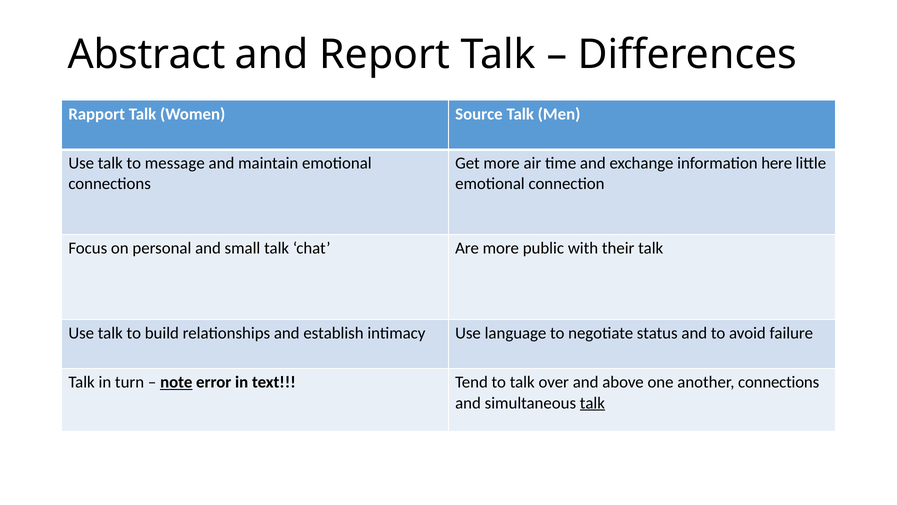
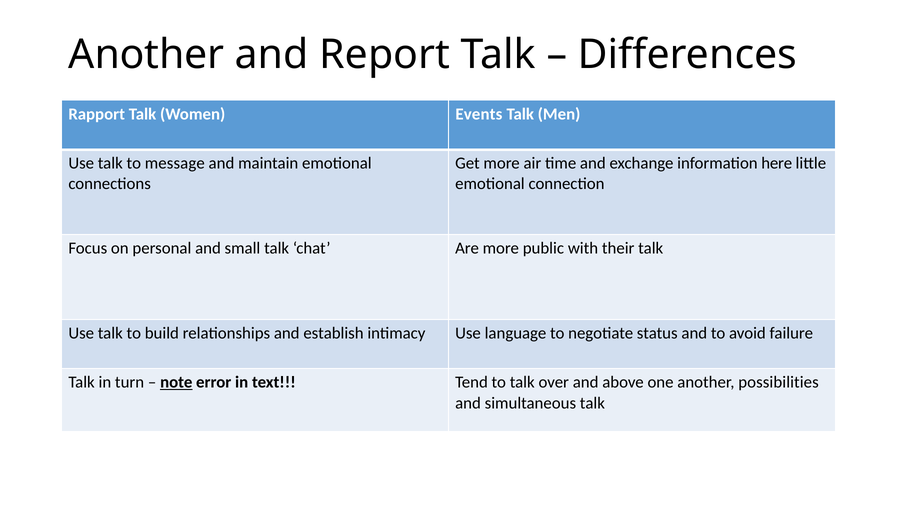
Abstract at (147, 55): Abstract -> Another
Source: Source -> Events
another connections: connections -> possibilities
talk at (592, 403) underline: present -> none
